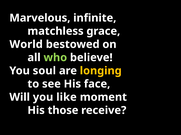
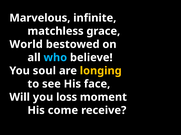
who colour: light green -> light blue
like: like -> loss
those: those -> come
